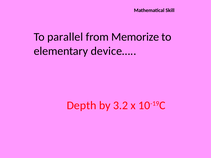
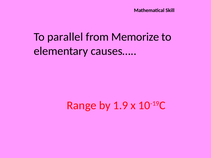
device…: device… -> causes…
Depth: Depth -> Range
3.2: 3.2 -> 1.9
